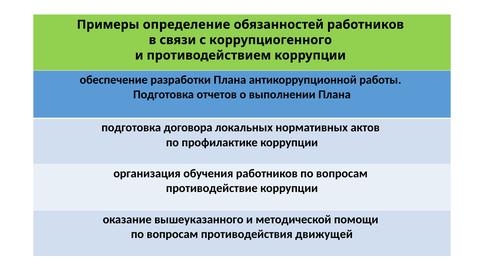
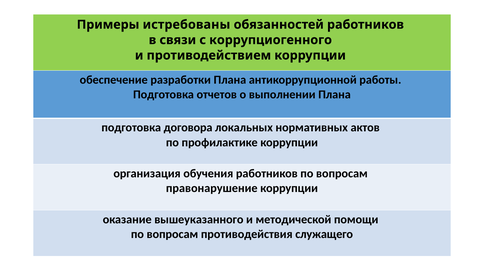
определение: определение -> истребованы
противодействие: противодействие -> правонарушение
движущей: движущей -> служащего
